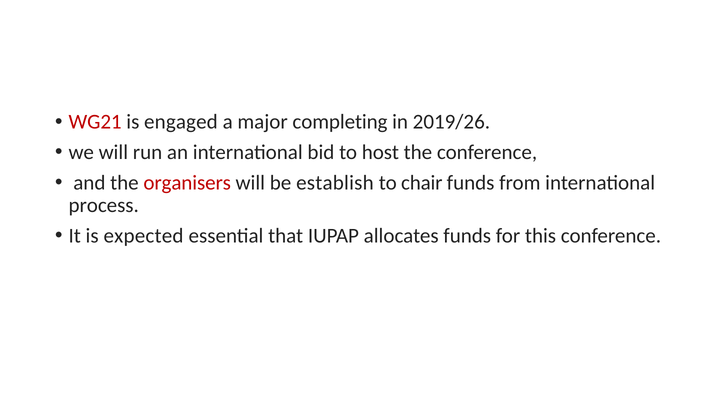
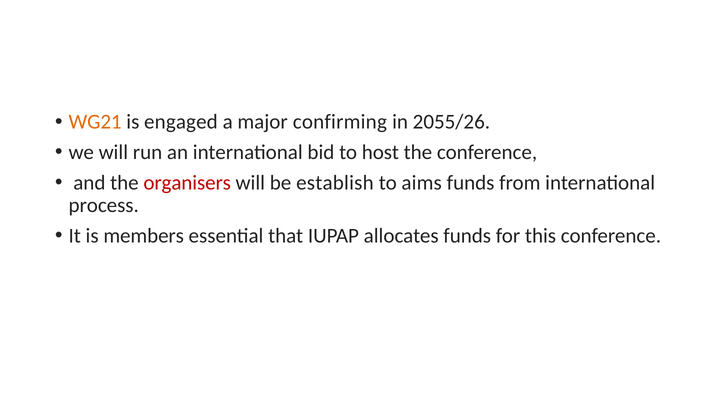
WG21 colour: red -> orange
completing: completing -> confirming
2019/26: 2019/26 -> 2055/26
chair: chair -> aims
expected: expected -> members
